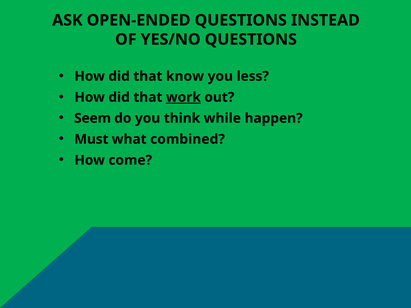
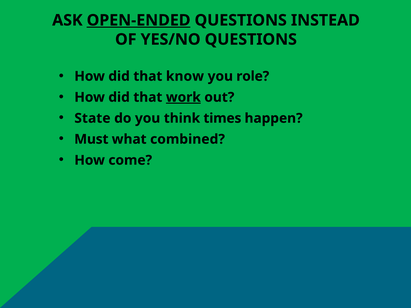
OPEN-ENDED underline: none -> present
less: less -> role
Seem: Seem -> State
while: while -> times
